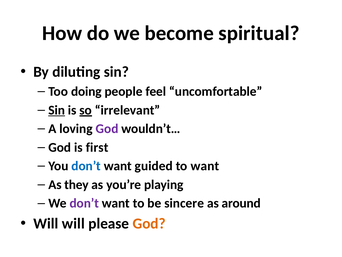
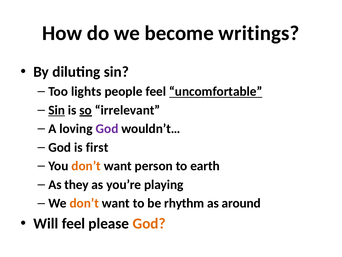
spiritual: spiritual -> writings
doing: doing -> lights
uncomfortable underline: none -> present
don’t at (86, 166) colour: blue -> orange
guided: guided -> person
to want: want -> earth
don’t at (84, 203) colour: purple -> orange
sincere: sincere -> rhythm
Will will: will -> feel
